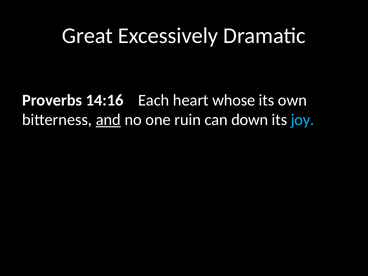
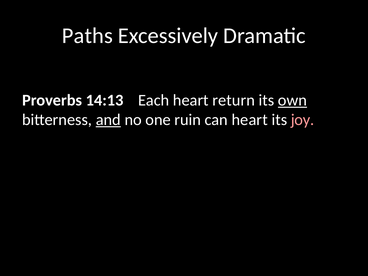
Great: Great -> Paths
14:16: 14:16 -> 14:13
whose: whose -> return
own underline: none -> present
can down: down -> heart
joy colour: light blue -> pink
